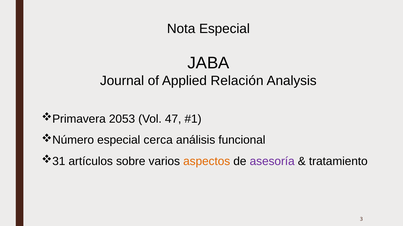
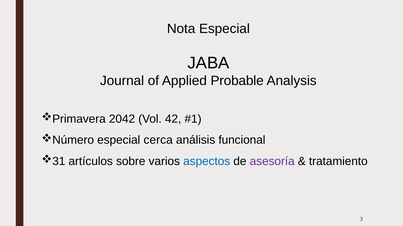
Relación: Relación -> Probable
2053: 2053 -> 2042
47: 47 -> 42
aspectos colour: orange -> blue
